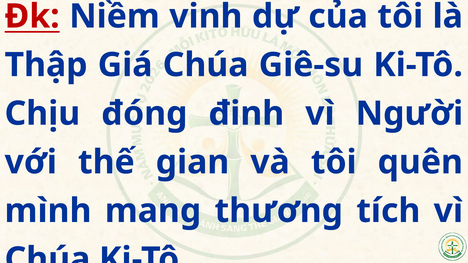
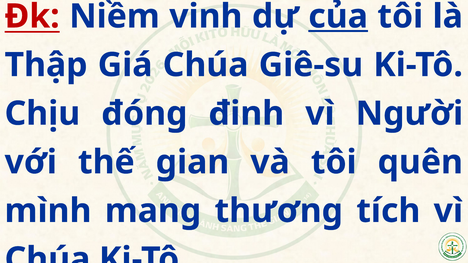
của underline: none -> present
